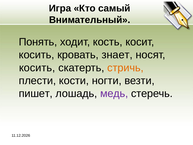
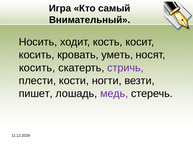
Понять: Понять -> Носить
знает: знает -> уметь
стричь colour: orange -> purple
